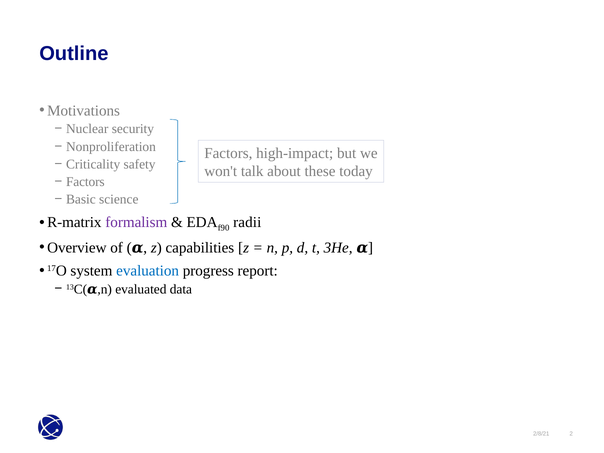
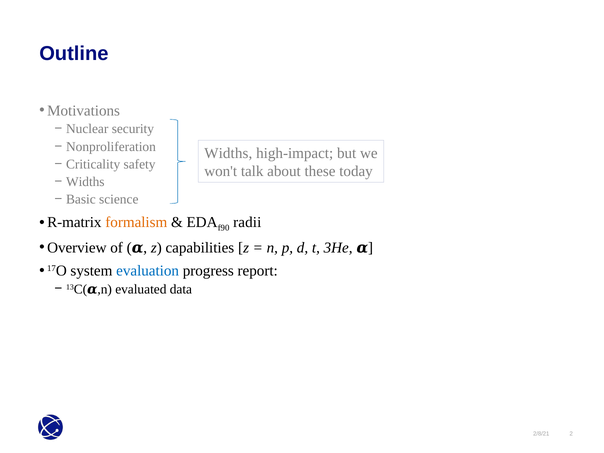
Factors at (228, 153): Factors -> Widths
Factors at (85, 182): Factors -> Widths
formalism colour: purple -> orange
